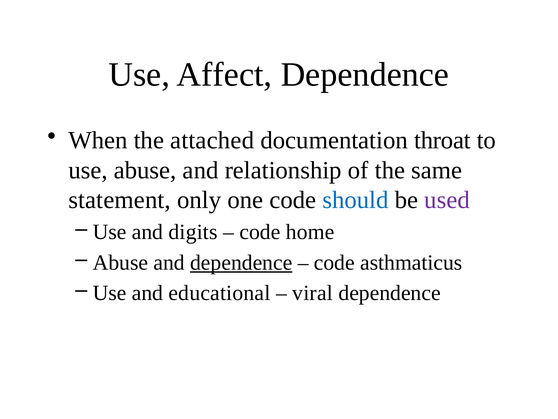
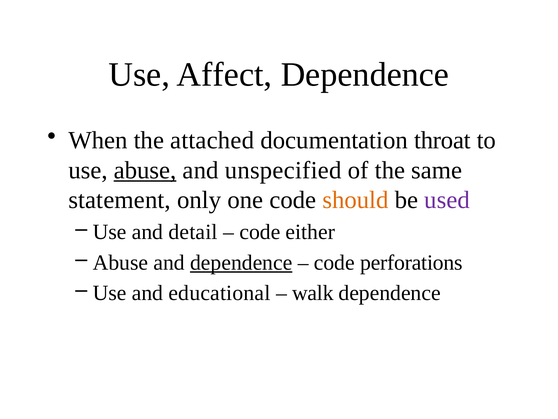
abuse at (145, 170) underline: none -> present
relationship: relationship -> unspecified
should colour: blue -> orange
digits: digits -> detail
home: home -> either
asthmaticus: asthmaticus -> perforations
viral: viral -> walk
